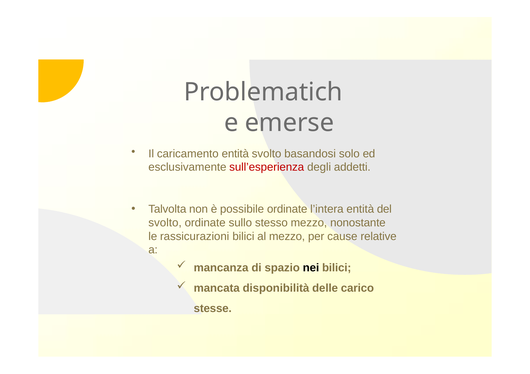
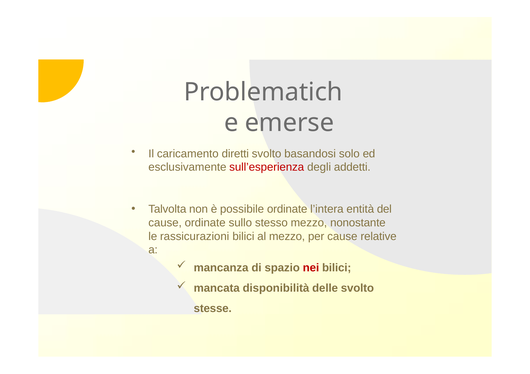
caricamento entità: entità -> diretti
svolto at (165, 223): svolto -> cause
nei colour: black -> red
delle carico: carico -> svolto
